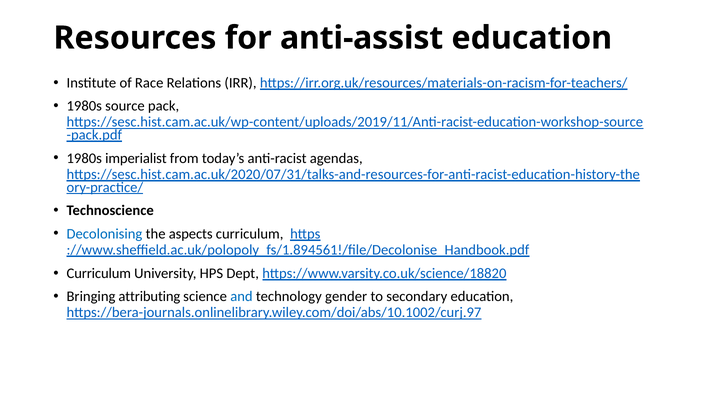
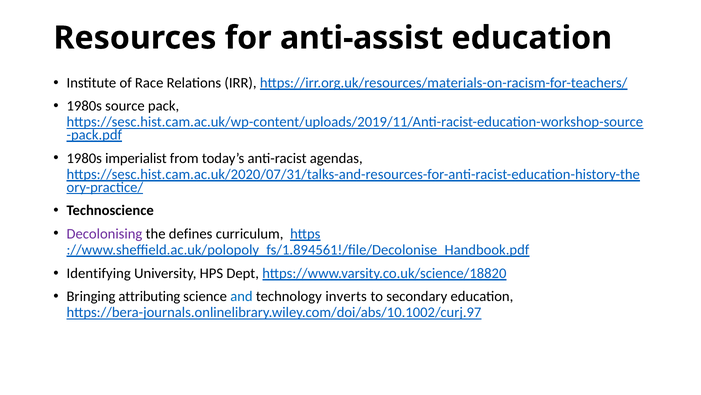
Decolonising colour: blue -> purple
aspects: aspects -> defines
Curriculum at (99, 273): Curriculum -> Identifying
gender: gender -> inverts
